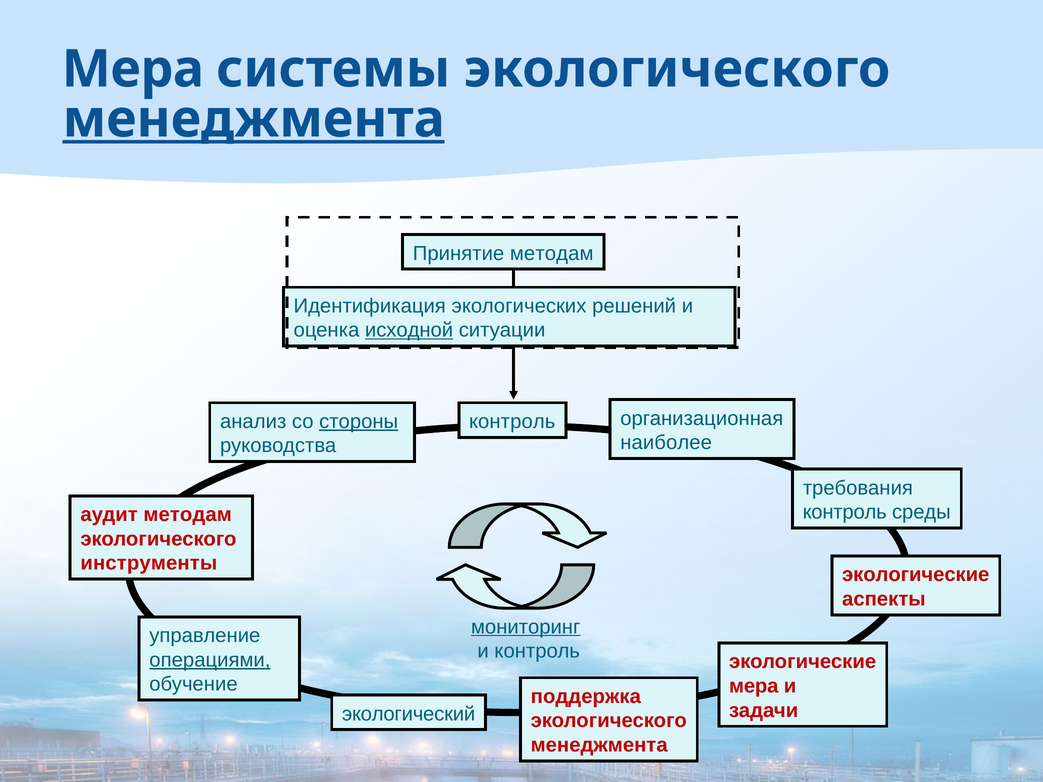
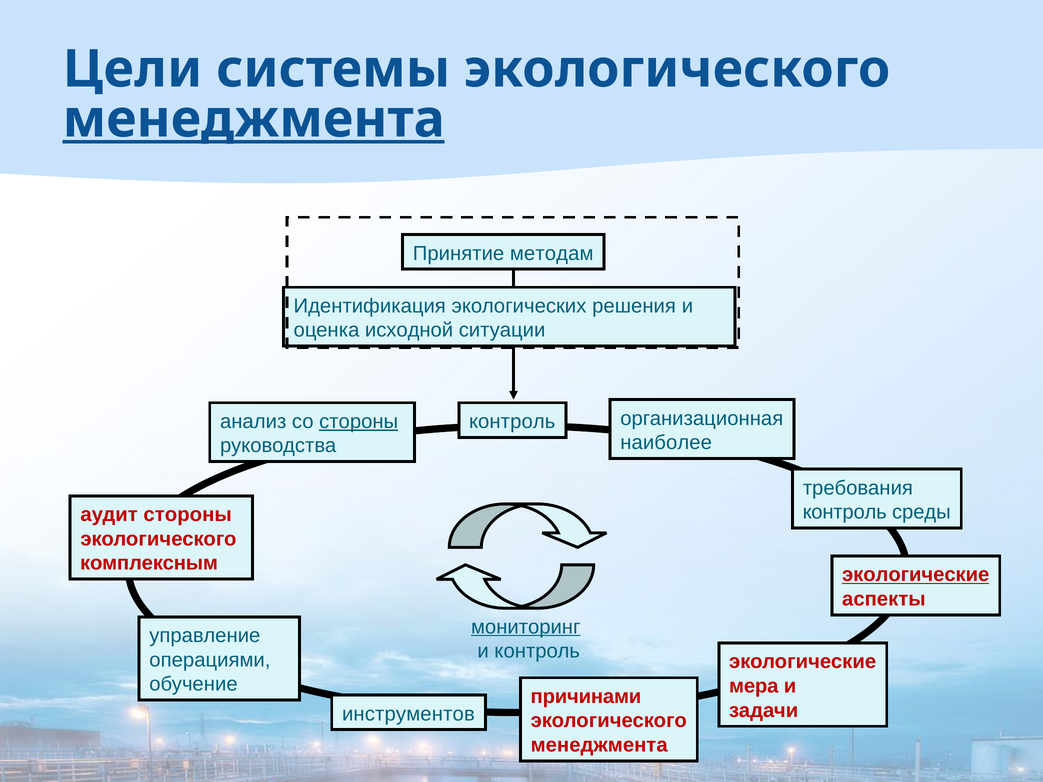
Мера at (133, 69): Мера -> Цели
решений: решений -> решения
исходной underline: present -> none
аудит методам: методам -> стороны
инструменты: инструменты -> комплексным
экологические at (916, 575) underline: none -> present
операциями underline: present -> none
поддержка: поддержка -> причинами
экологический: экологический -> инструментов
